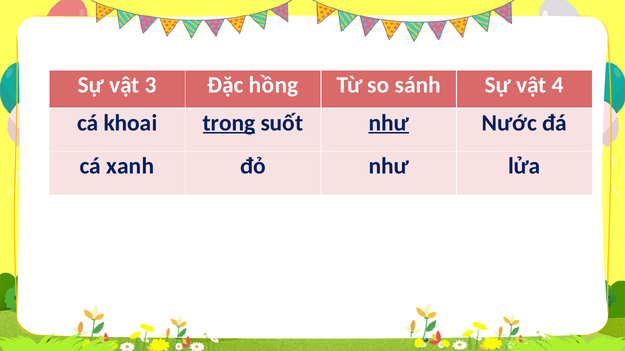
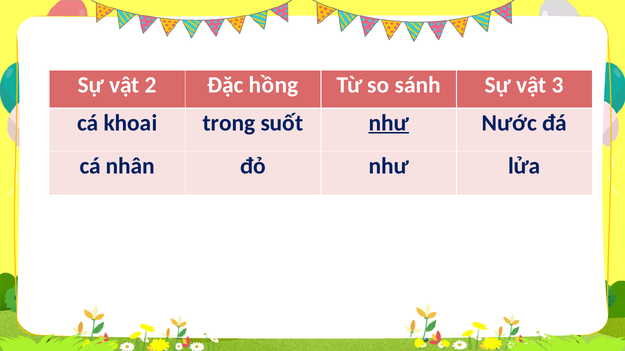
3: 3 -> 2
4: 4 -> 3
trong underline: present -> none
xanh: xanh -> nhân
